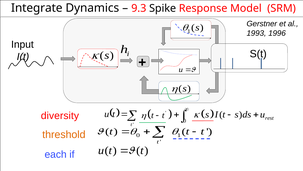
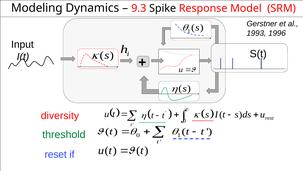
Integrate: Integrate -> Modeling
threshold colour: orange -> green
each: each -> reset
